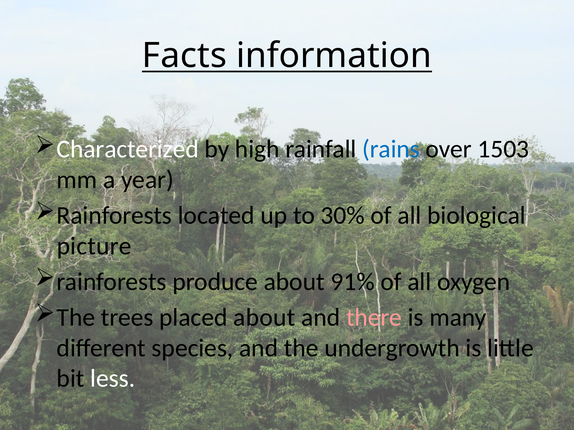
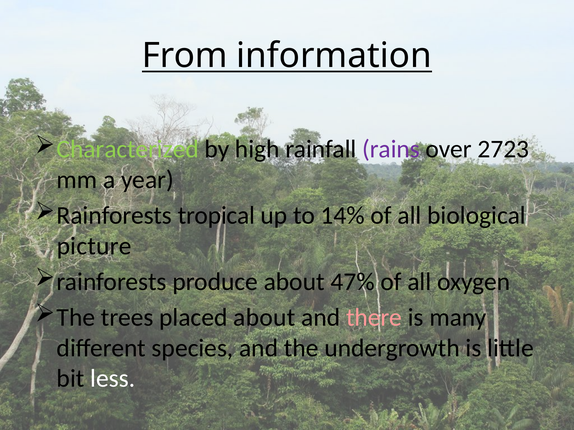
Facts: Facts -> From
Characterized colour: white -> light green
rains colour: blue -> purple
1503: 1503 -> 2723
located: located -> tropical
30%: 30% -> 14%
91%: 91% -> 47%
